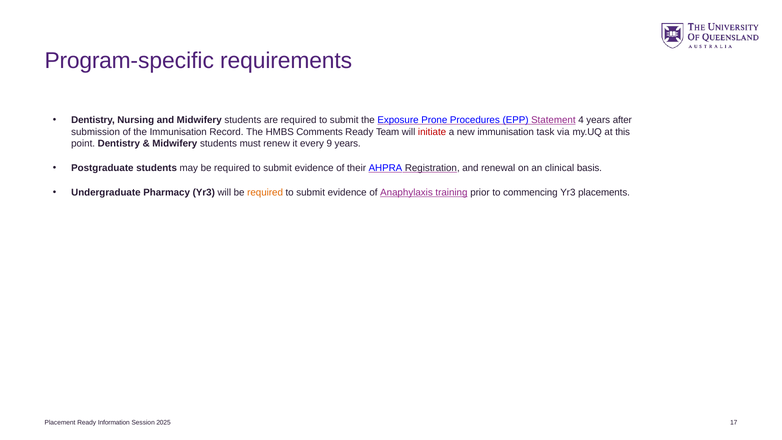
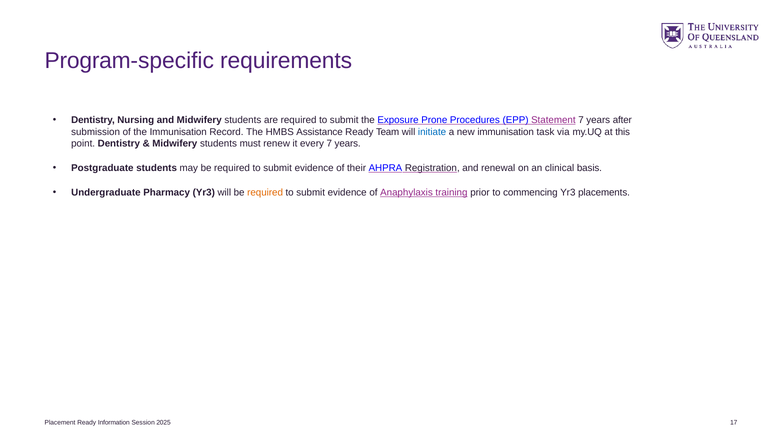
Statement 4: 4 -> 7
Comments: Comments -> Assistance
initiate colour: red -> blue
every 9: 9 -> 7
